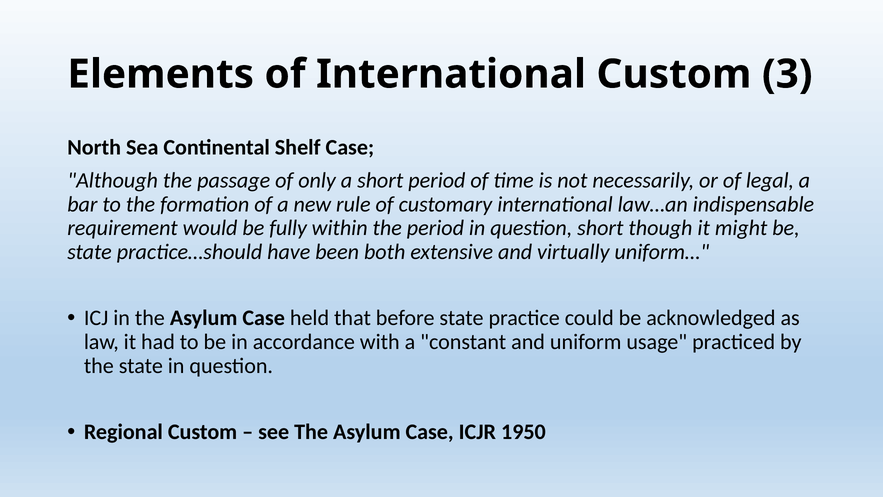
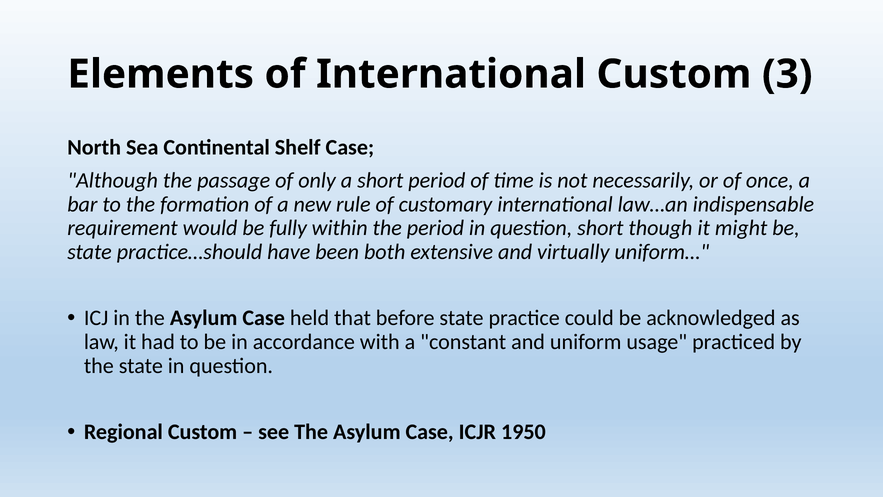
legal: legal -> once
